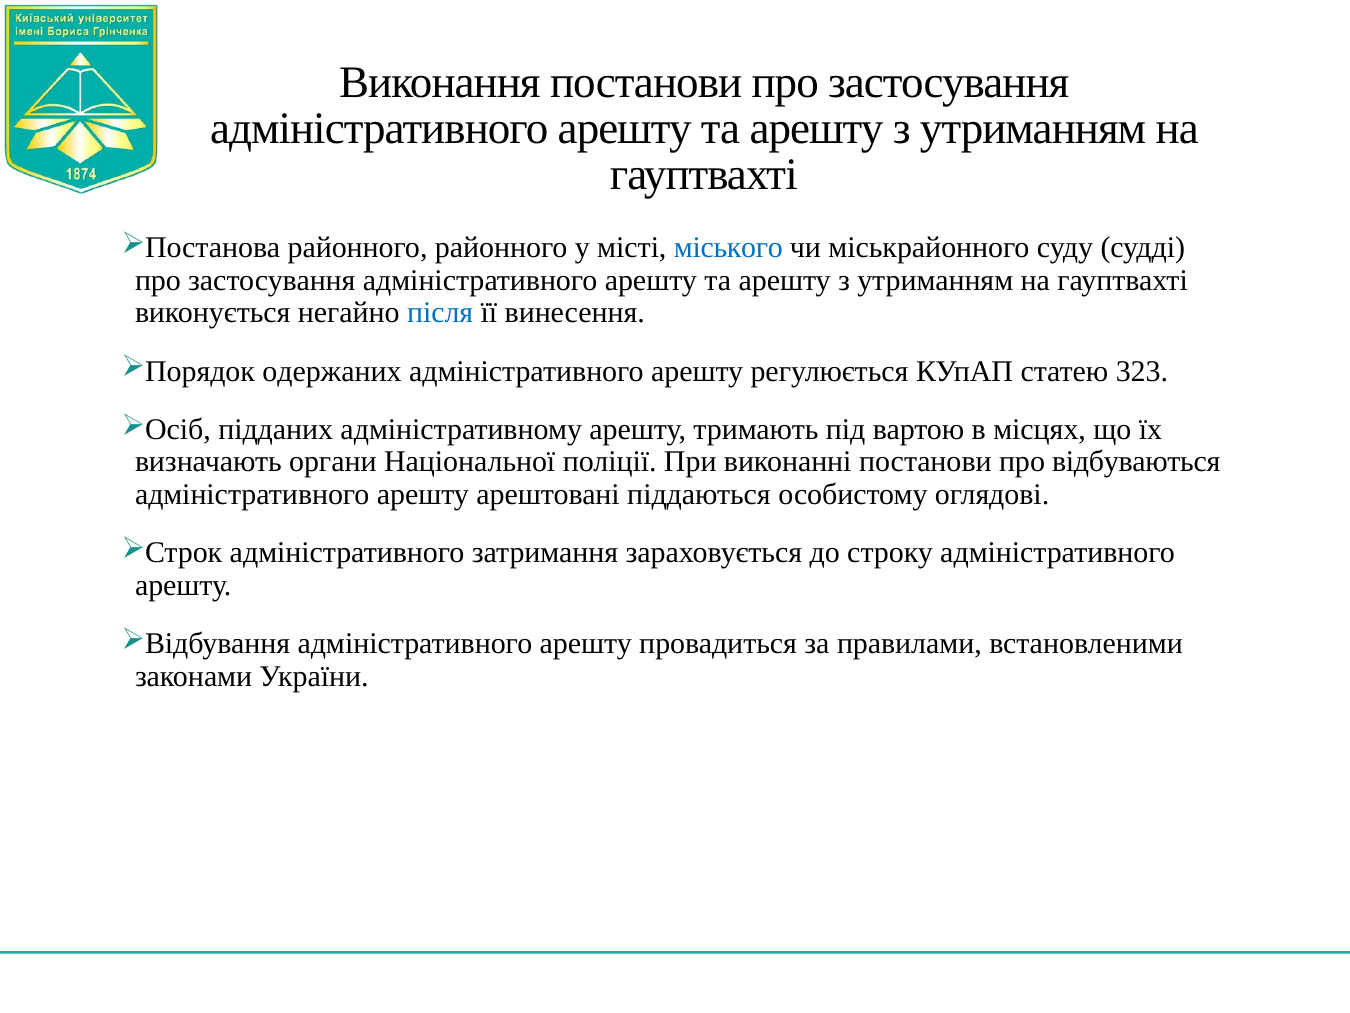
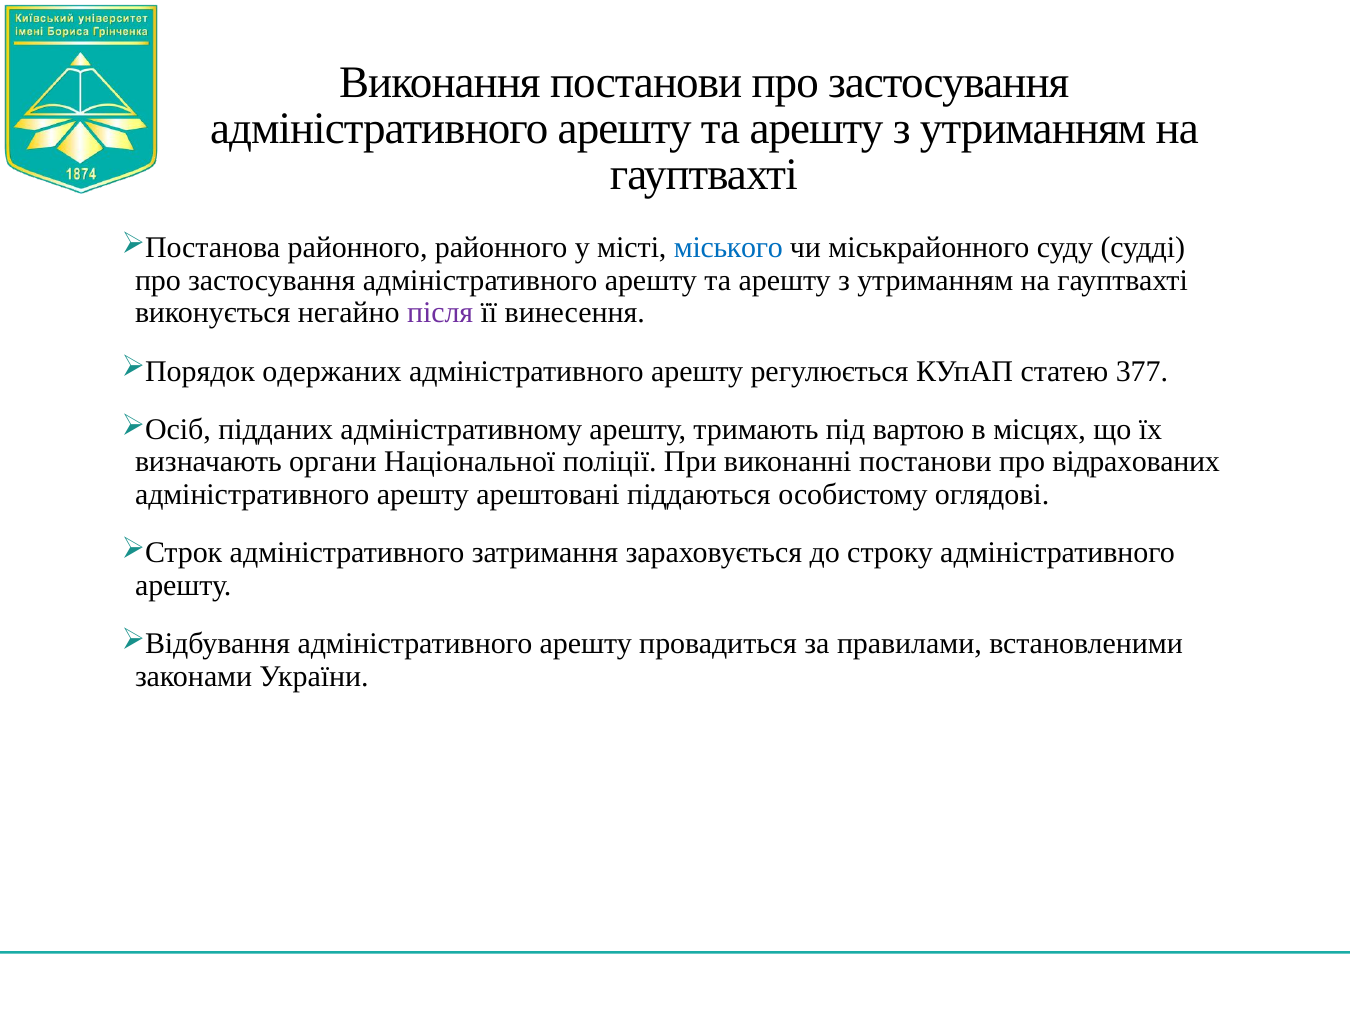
після colour: blue -> purple
323: 323 -> 377
відбуваються: відбуваються -> відрахованих
